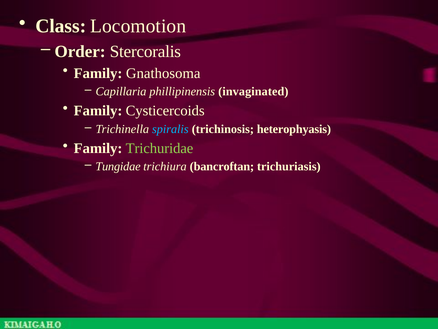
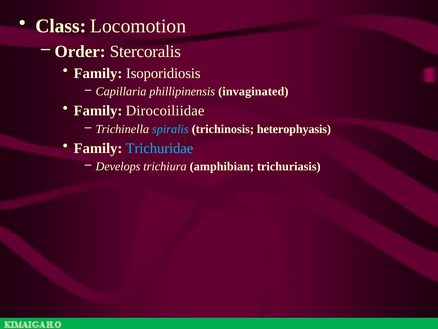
Gnathosoma: Gnathosoma -> Isoporidiosis
Cysticercoids: Cysticercoids -> Dirocoiliidae
Trichuridae colour: light green -> light blue
Tungidae: Tungidae -> Develops
bancroftan: bancroftan -> amphibian
